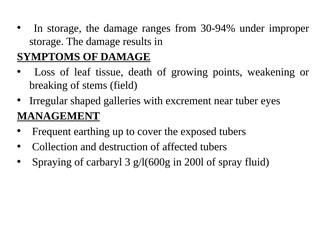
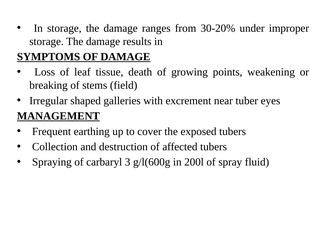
30-94%: 30-94% -> 30-20%
